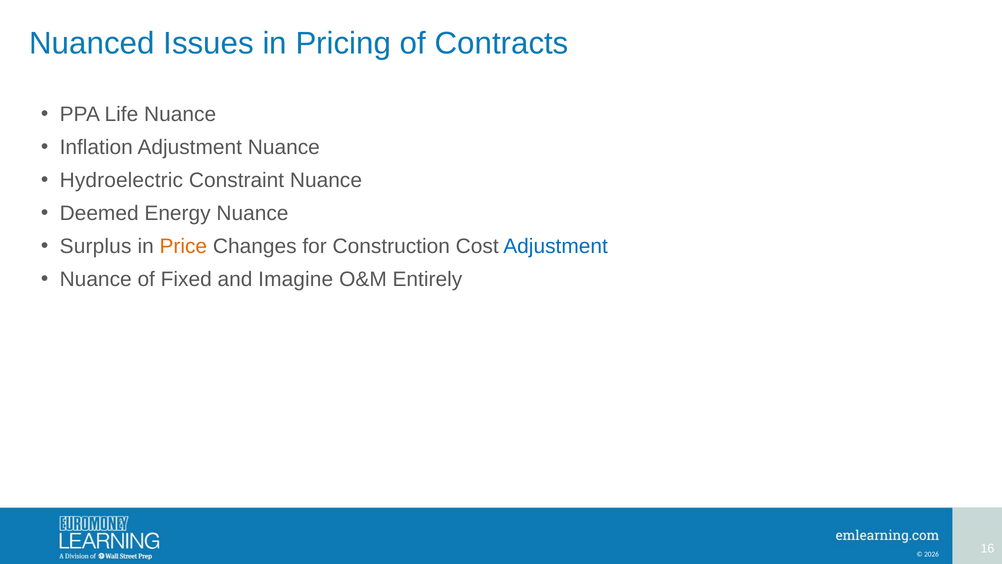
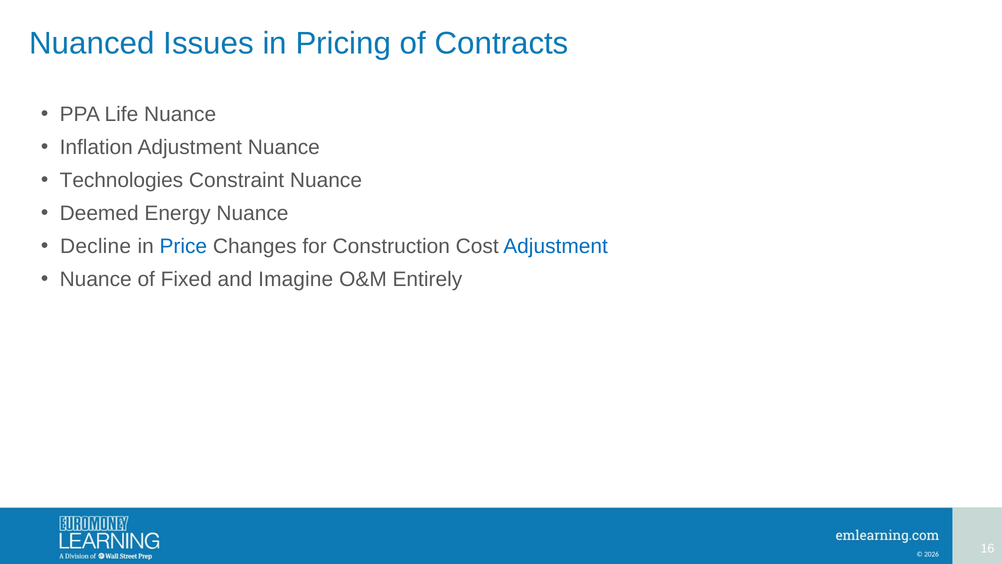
Hydroelectric: Hydroelectric -> Technologies
Surplus: Surplus -> Decline
Price colour: orange -> blue
